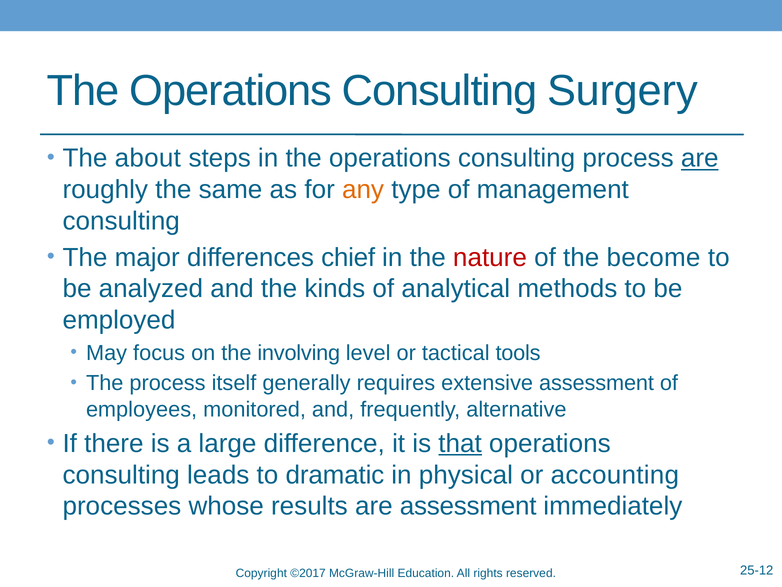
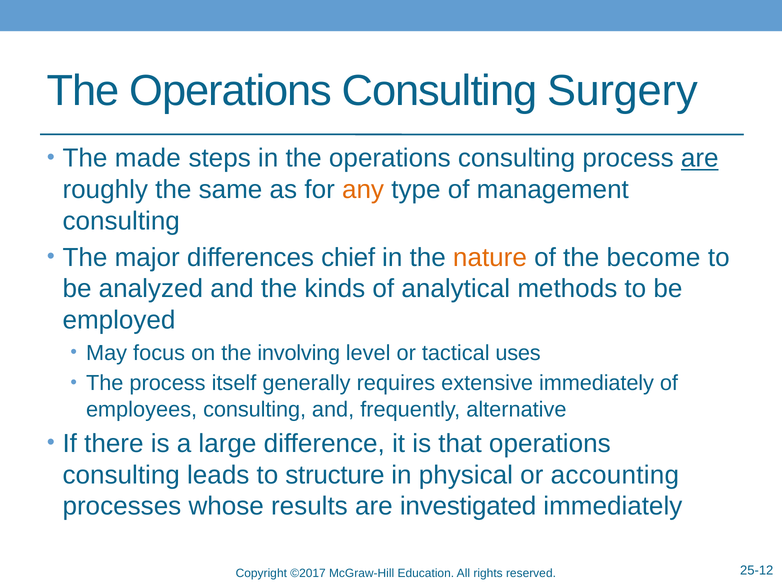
about: about -> made
nature colour: red -> orange
tools: tools -> uses
extensive assessment: assessment -> immediately
employees monitored: monitored -> consulting
that underline: present -> none
dramatic: dramatic -> structure
are assessment: assessment -> investigated
